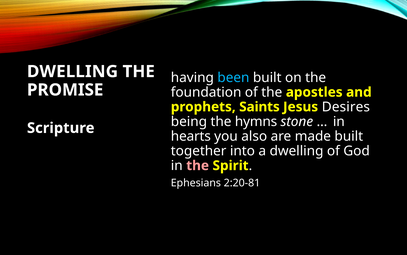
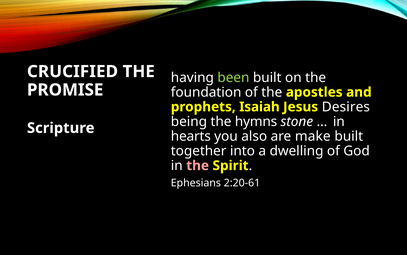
DWELLING at (72, 71): DWELLING -> CRUCIFIED
been colour: light blue -> light green
Saints: Saints -> Isaiah
made: made -> make
2:20-81: 2:20-81 -> 2:20-61
